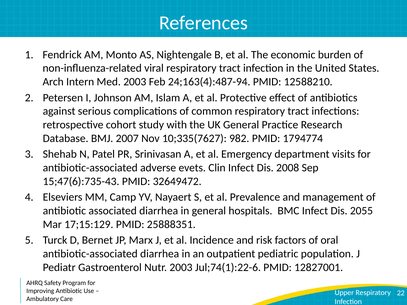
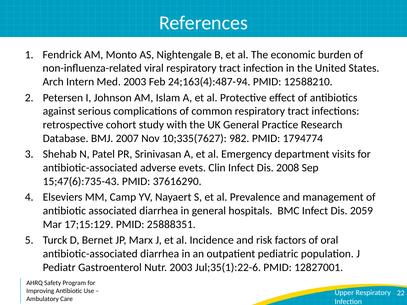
32649472: 32649472 -> 37616290
2055: 2055 -> 2059
Jul;74(1):22-6: Jul;74(1):22-6 -> Jul;35(1):22-6
